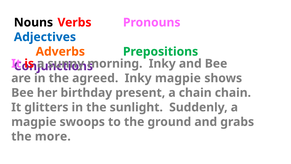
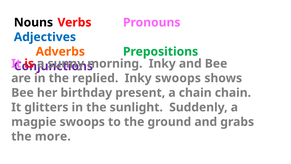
agreed: agreed -> replied
Inky magpie: magpie -> swoops
